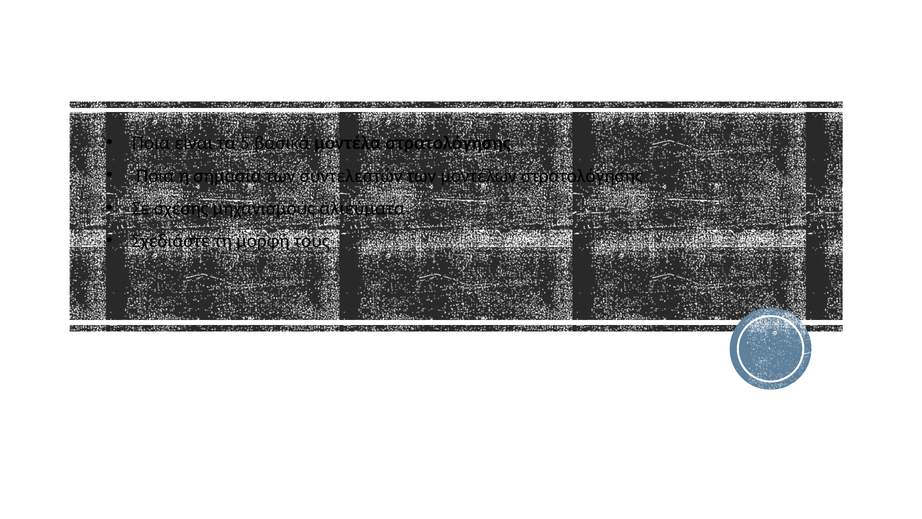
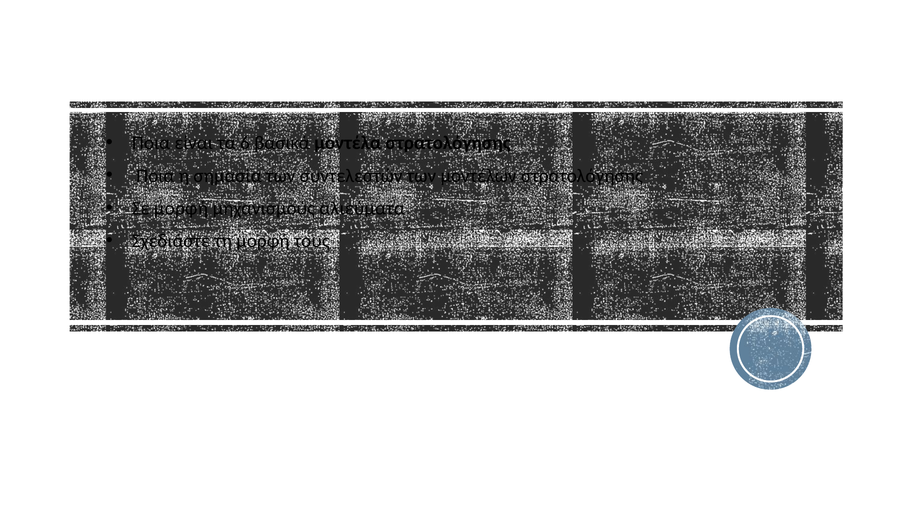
5: 5 -> 6
Σε σχέσης: σχέσης -> μορφή
